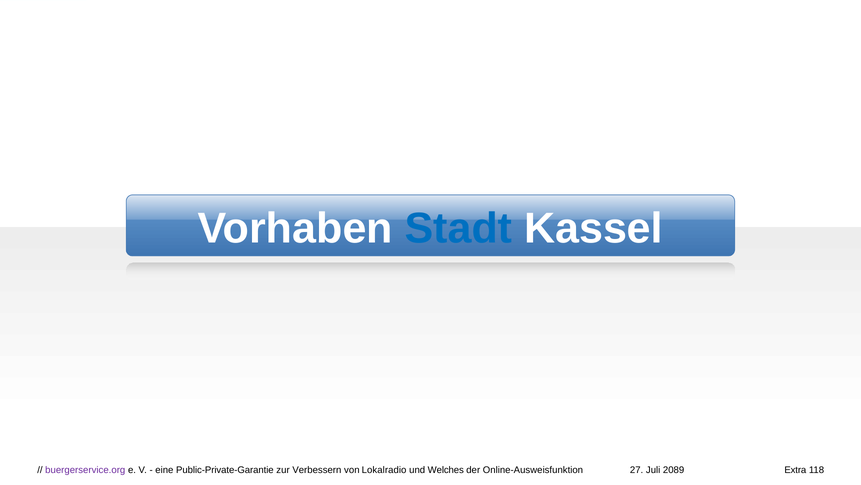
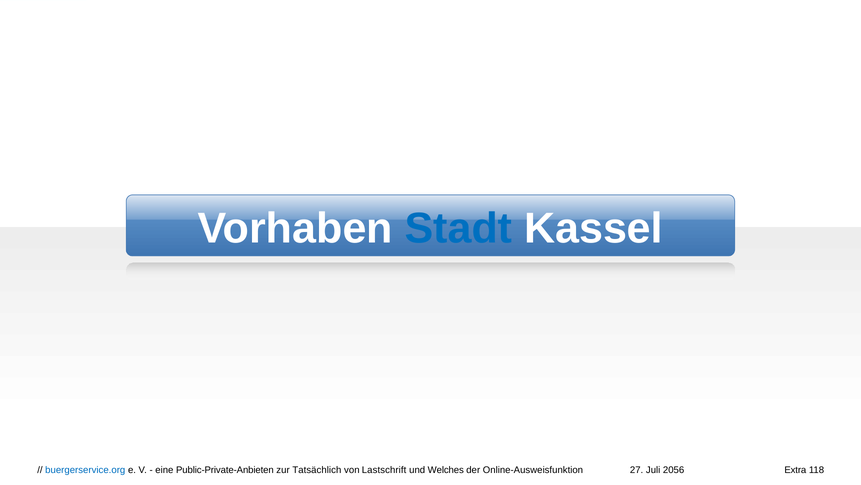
buergerservice.org colour: purple -> blue
Public-Private-Garantie: Public-Private-Garantie -> Public-Private-Anbieten
Verbessern: Verbessern -> Tatsächlich
Lokalradio: Lokalradio -> Lastschrift
2089: 2089 -> 2056
